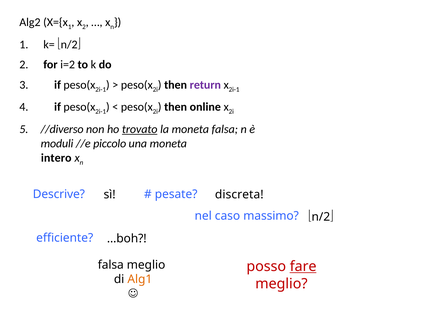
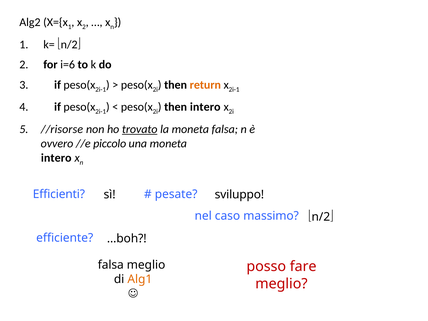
i=2: i=2 -> i=6
return colour: purple -> orange
then online: online -> intero
//diverso: //diverso -> //risorse
moduli: moduli -> ovvero
Descrive: Descrive -> Efficienti
discreta: discreta -> sviluppo
fare underline: present -> none
